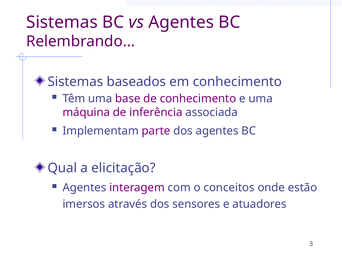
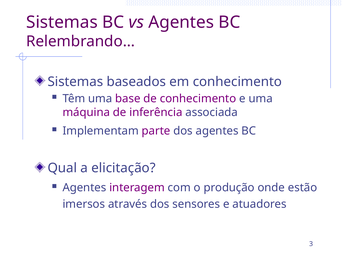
conceitos: conceitos -> produção
